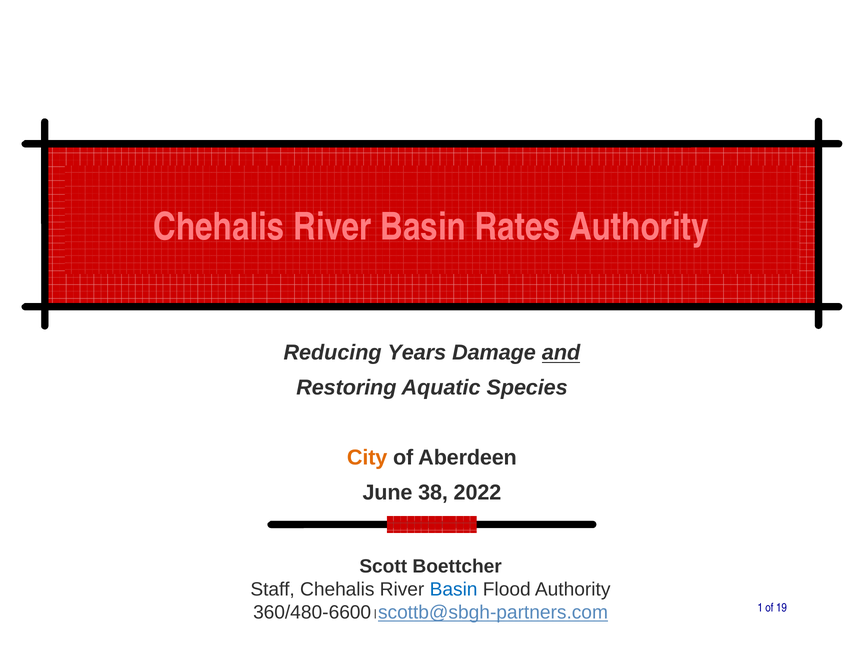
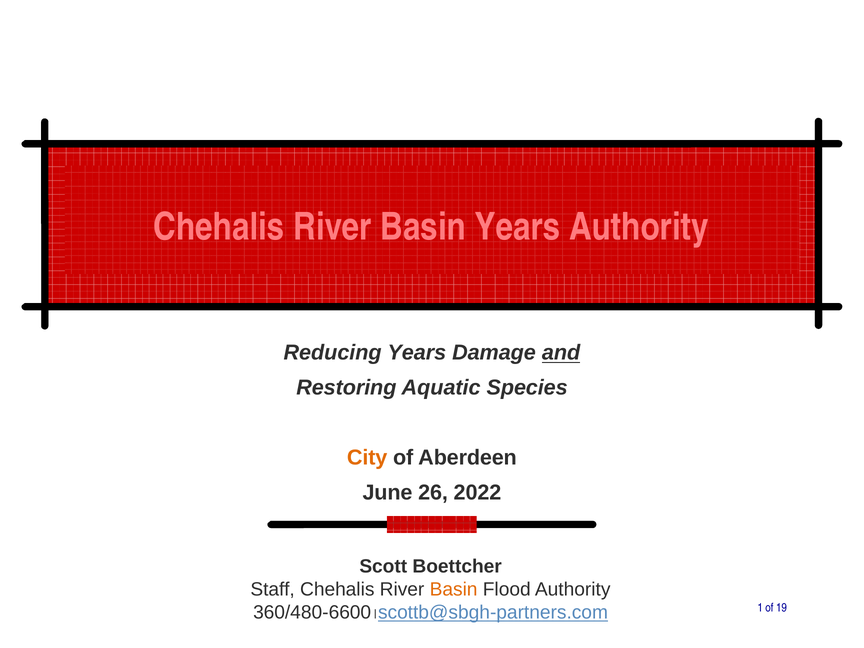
Basin Rates: Rates -> Years
38: 38 -> 26
Basin at (454, 589) colour: blue -> orange
